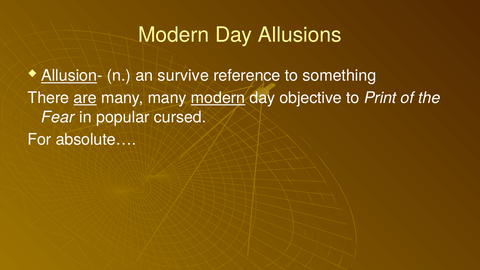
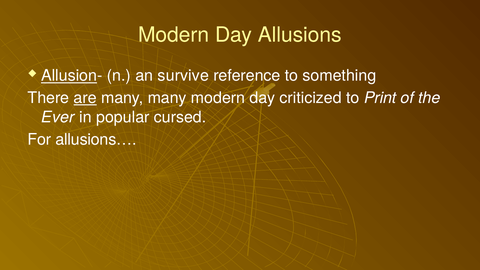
modern at (218, 98) underline: present -> none
objective: objective -> criticized
Fear: Fear -> Ever
absolute…: absolute… -> allusions…
